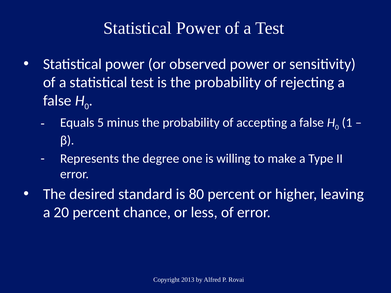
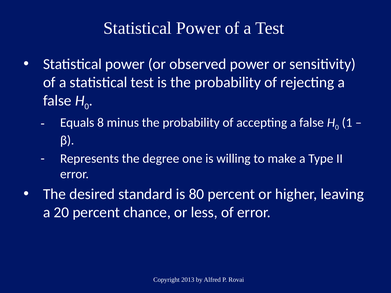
5: 5 -> 8
